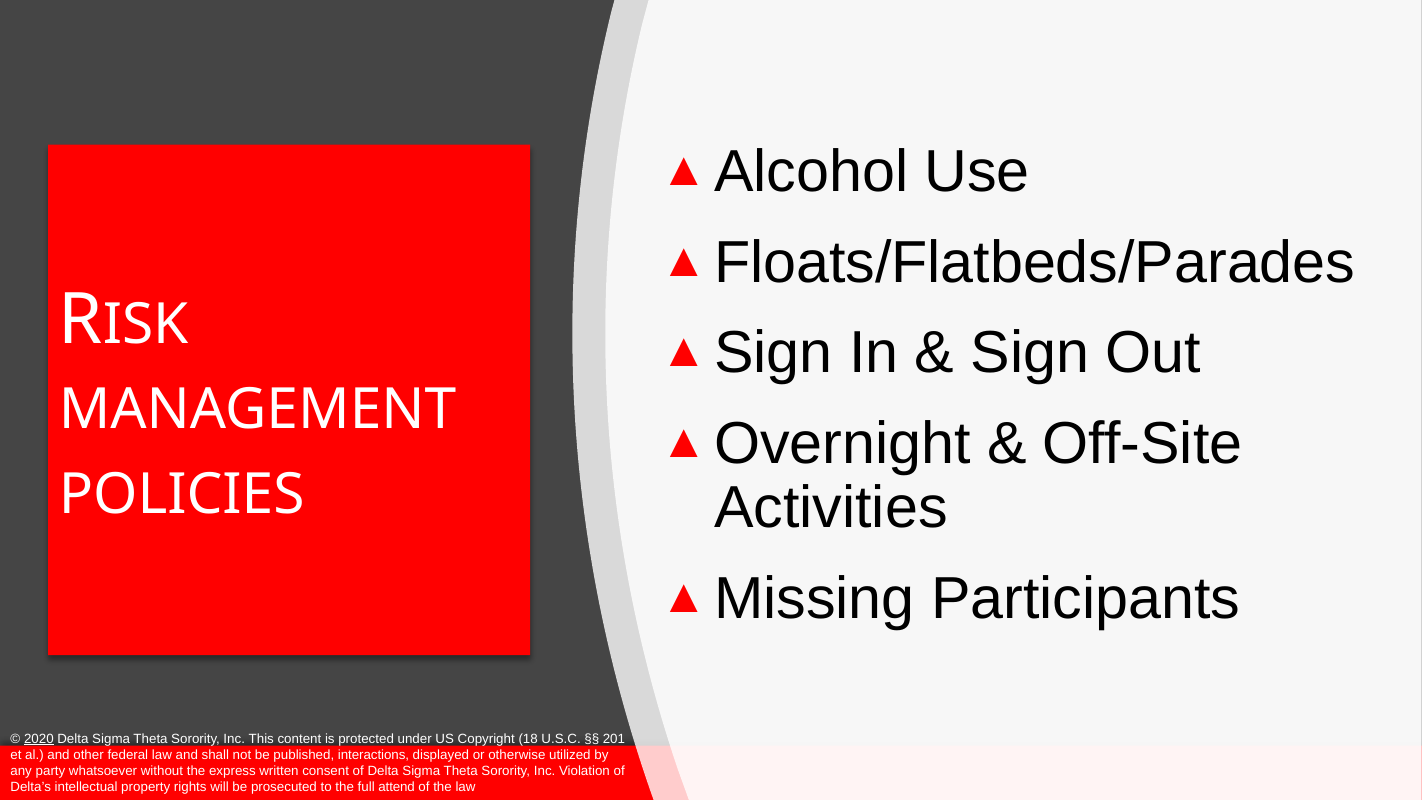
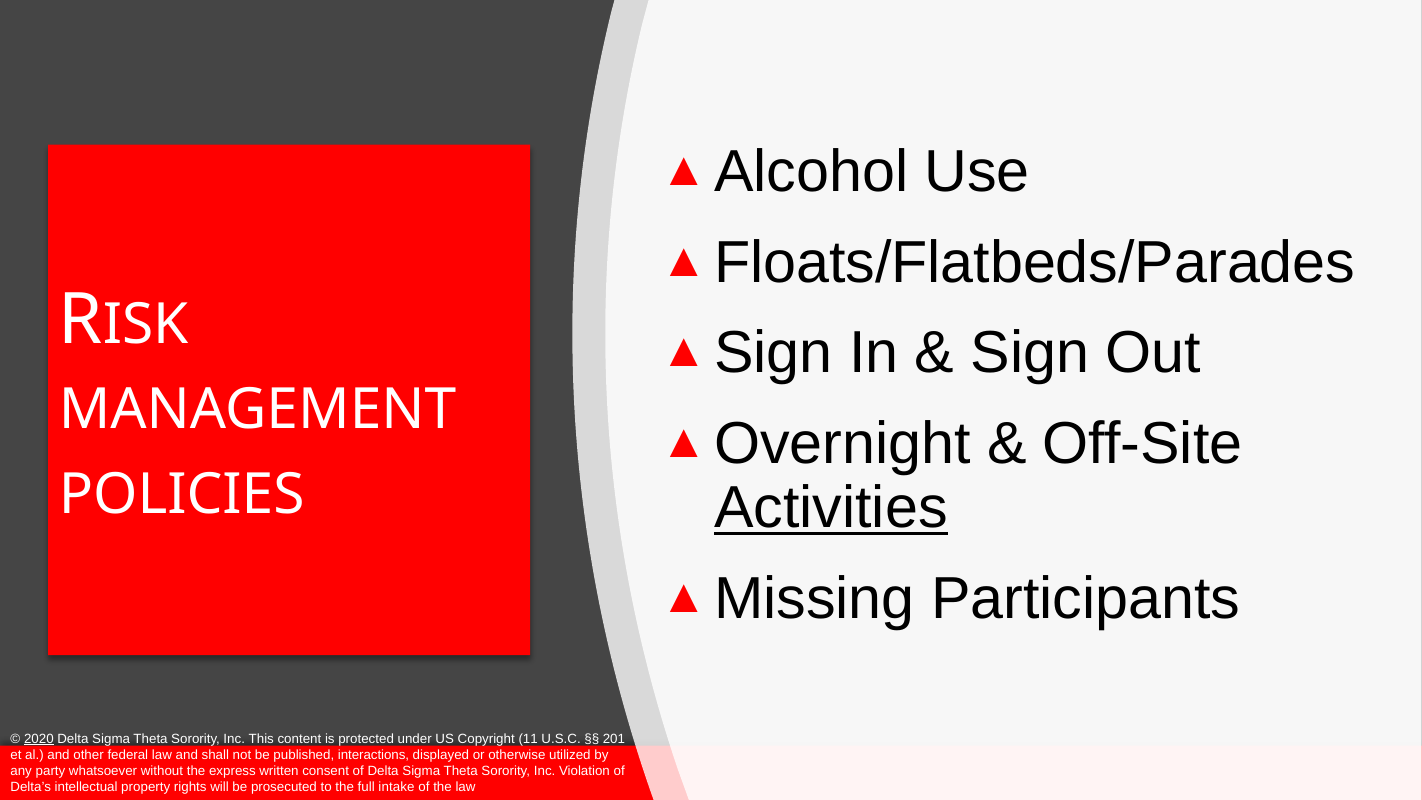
Activities underline: none -> present
18: 18 -> 11
attend: attend -> intake
